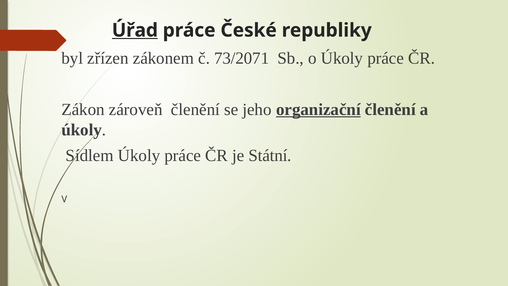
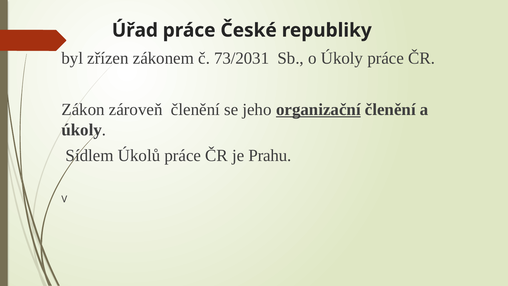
Úřad underline: present -> none
73/2071: 73/2071 -> 73/2031
Sídlem Úkoly: Úkoly -> Úkolů
Státní: Státní -> Prahu
